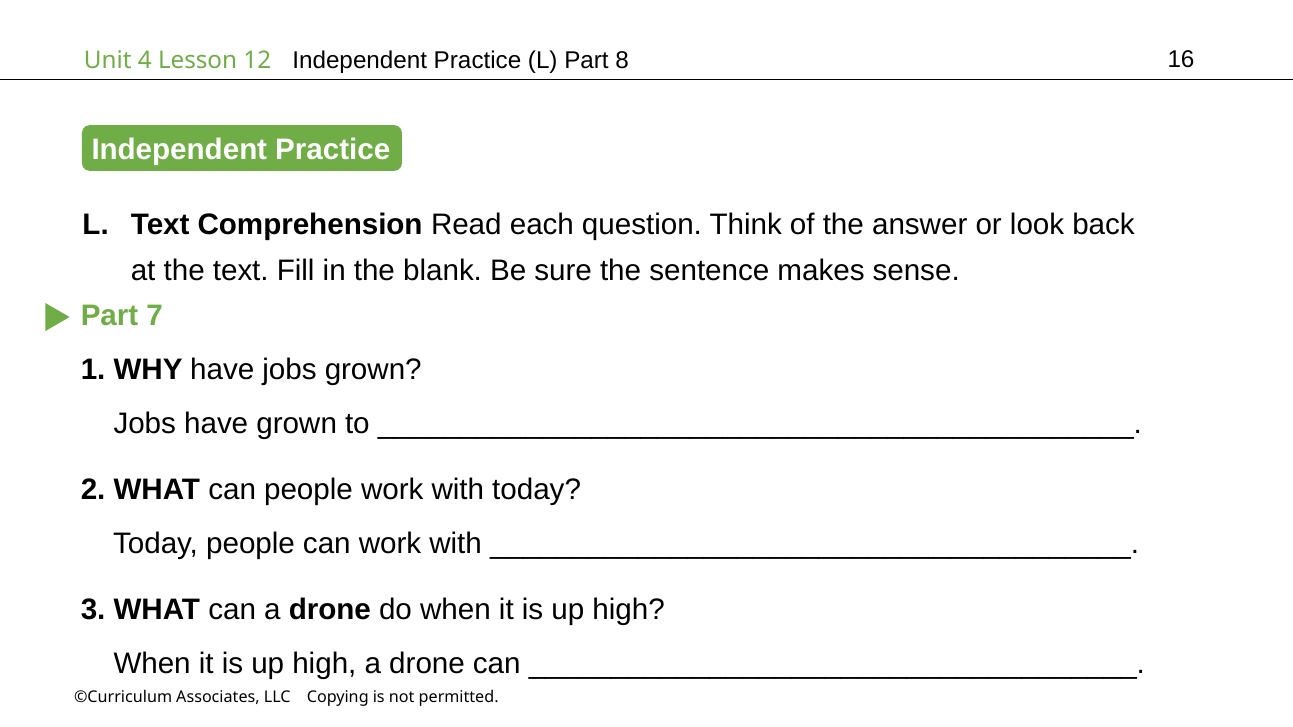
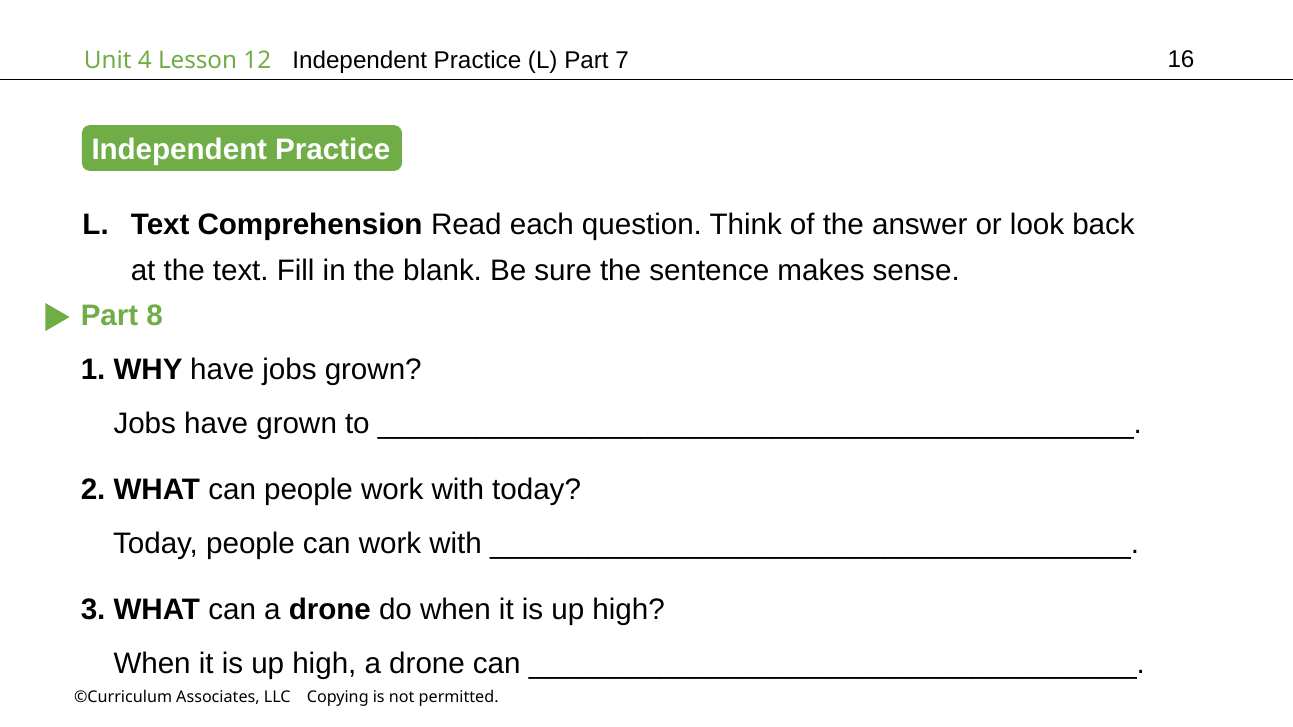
8: 8 -> 7
7: 7 -> 8
